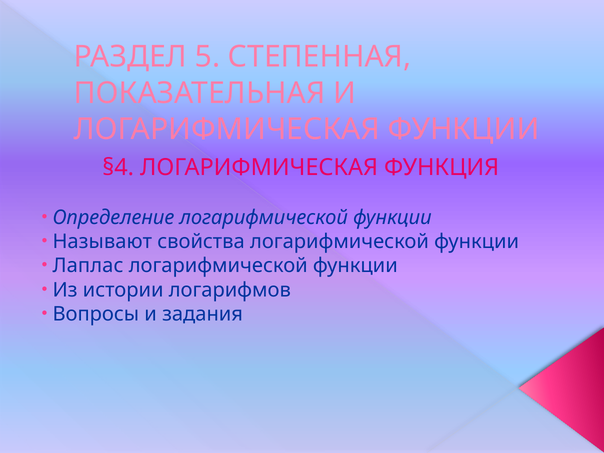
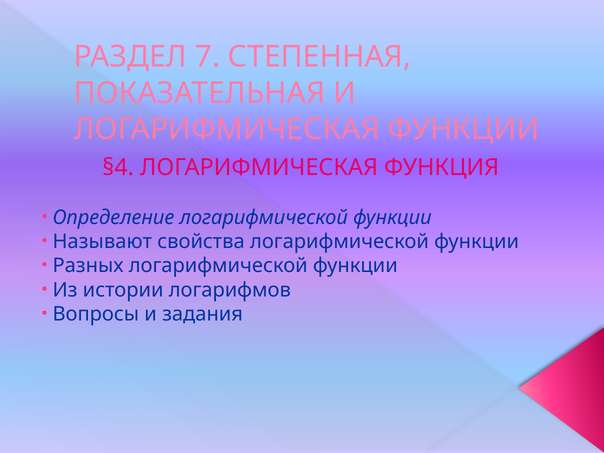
5: 5 -> 7
Лаплас: Лаплас -> Разных
